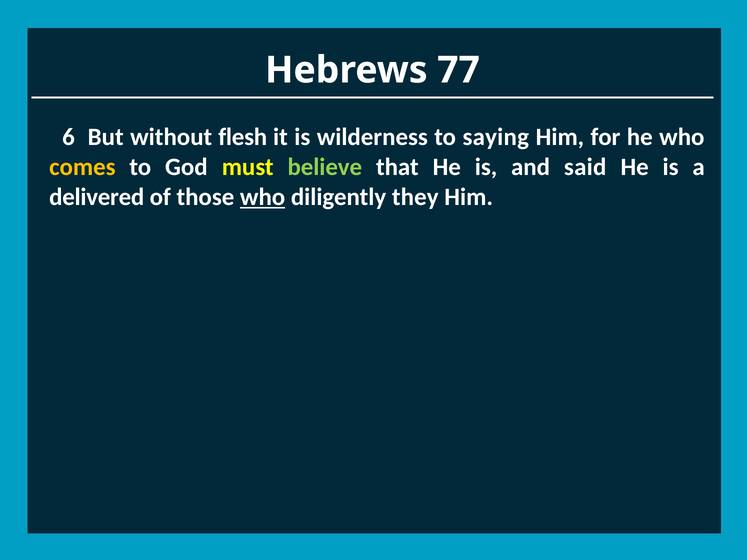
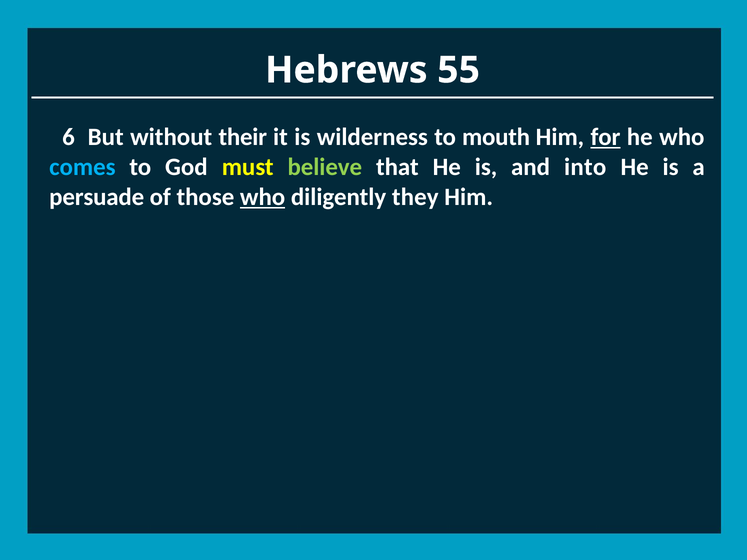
77: 77 -> 55
flesh: flesh -> their
saying: saying -> mouth
for underline: none -> present
comes colour: yellow -> light blue
said: said -> into
delivered: delivered -> persuade
